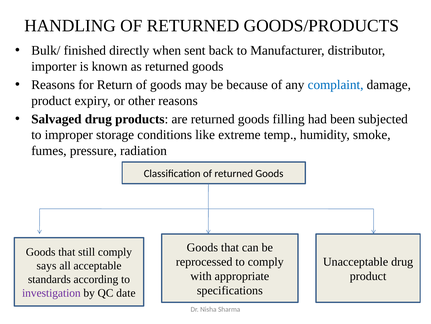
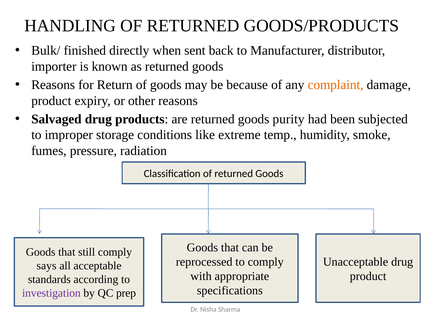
complaint colour: blue -> orange
filling: filling -> purity
date: date -> prep
